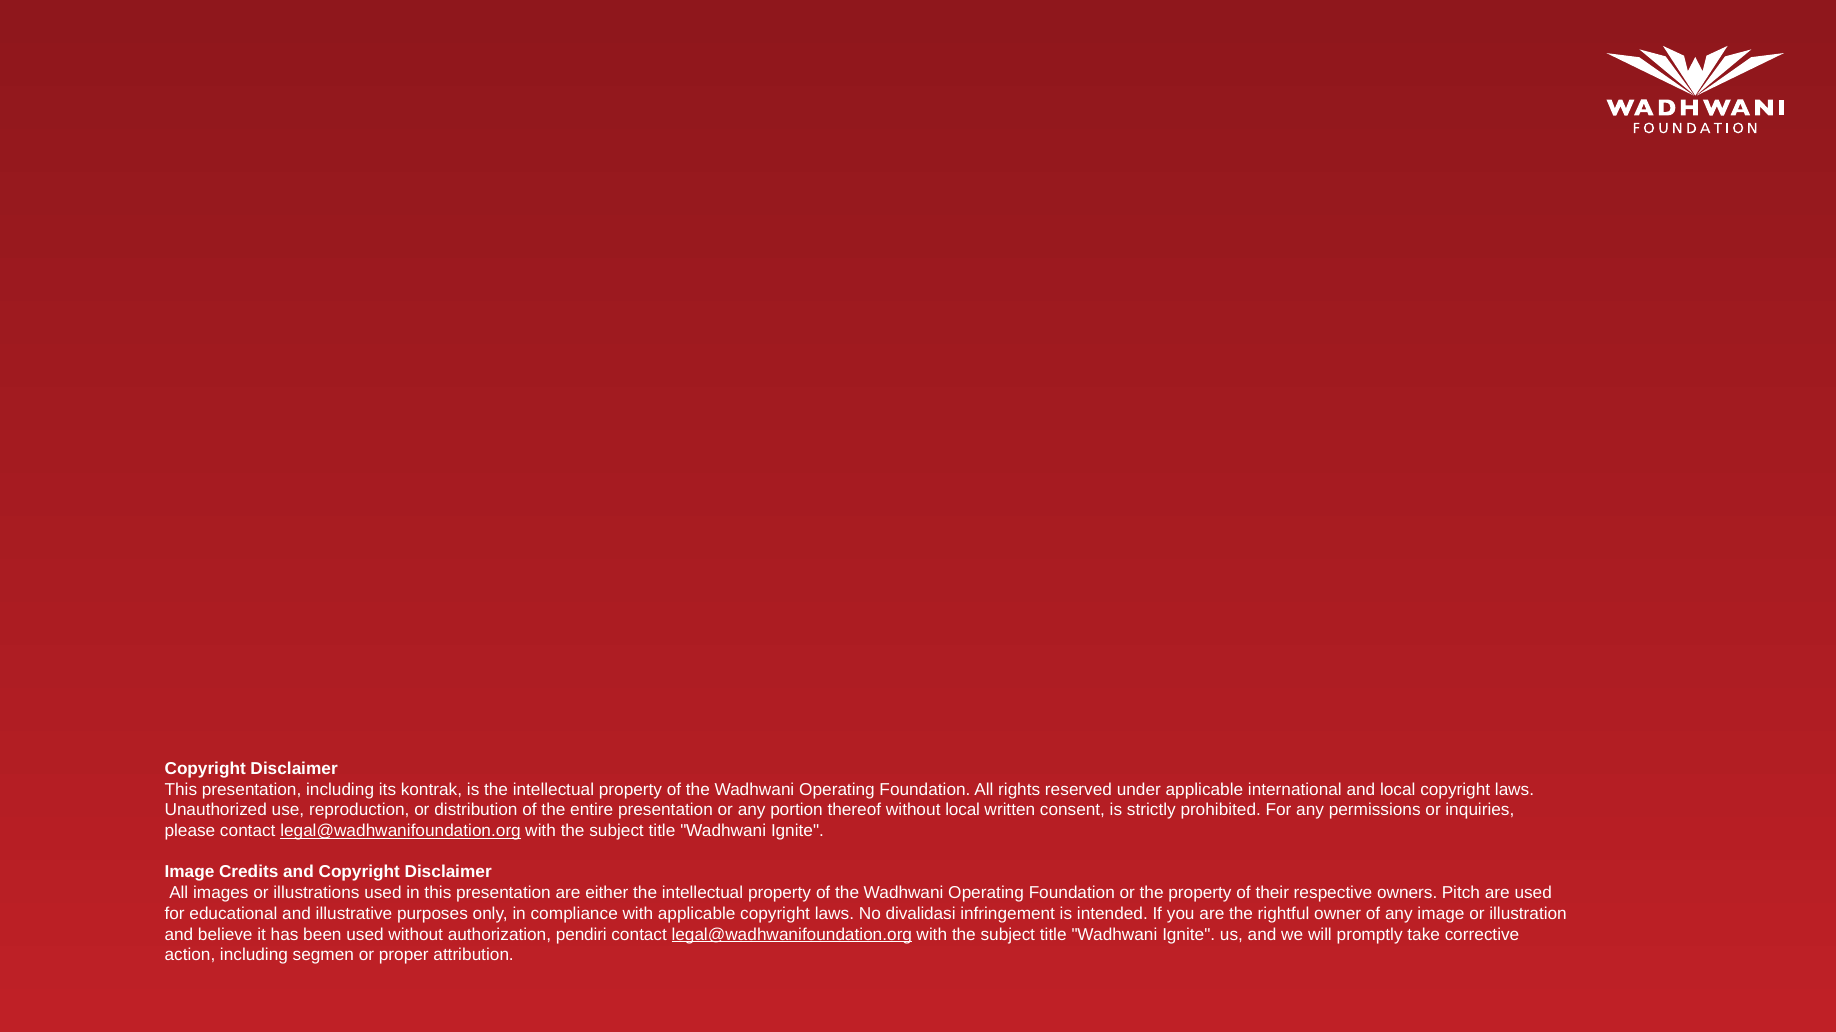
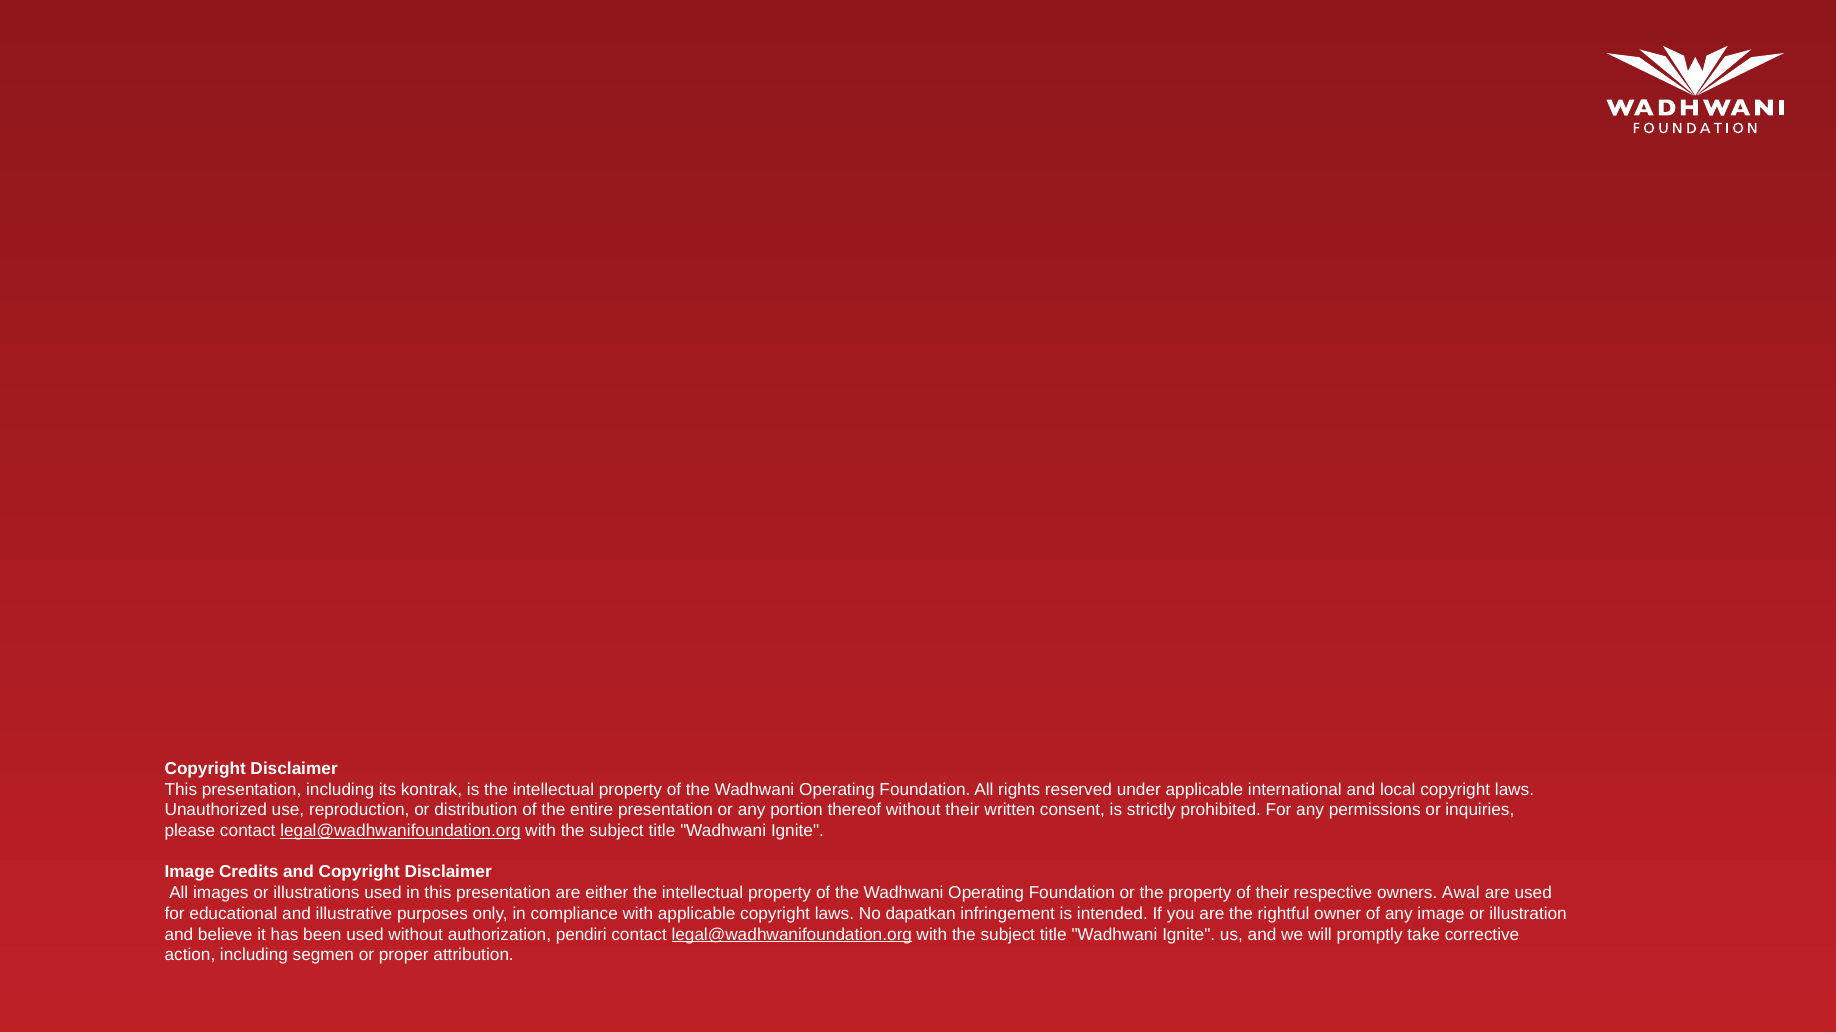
without local: local -> their
Pitch: Pitch -> Awal
divalidasi: divalidasi -> dapatkan
